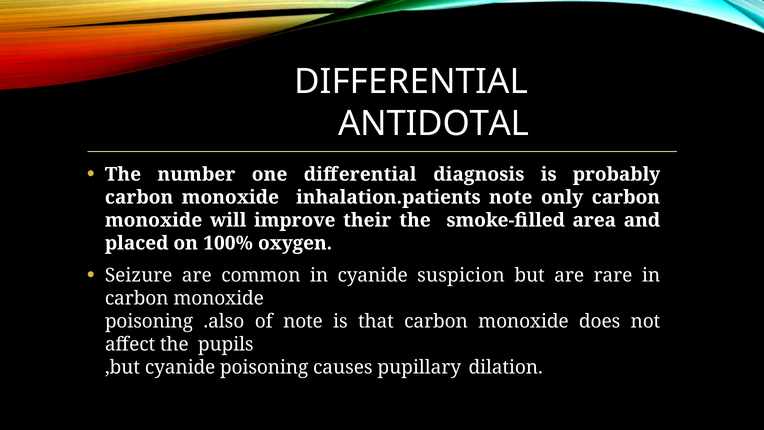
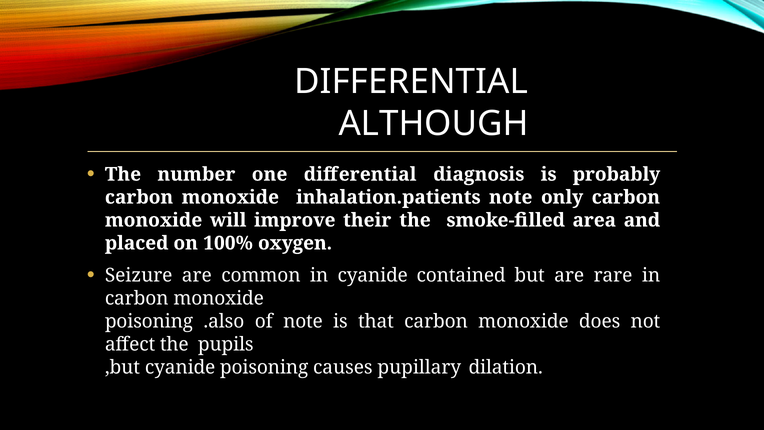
ANTIDOTAL: ANTIDOTAL -> ALTHOUGH
suspicion: suspicion -> contained
